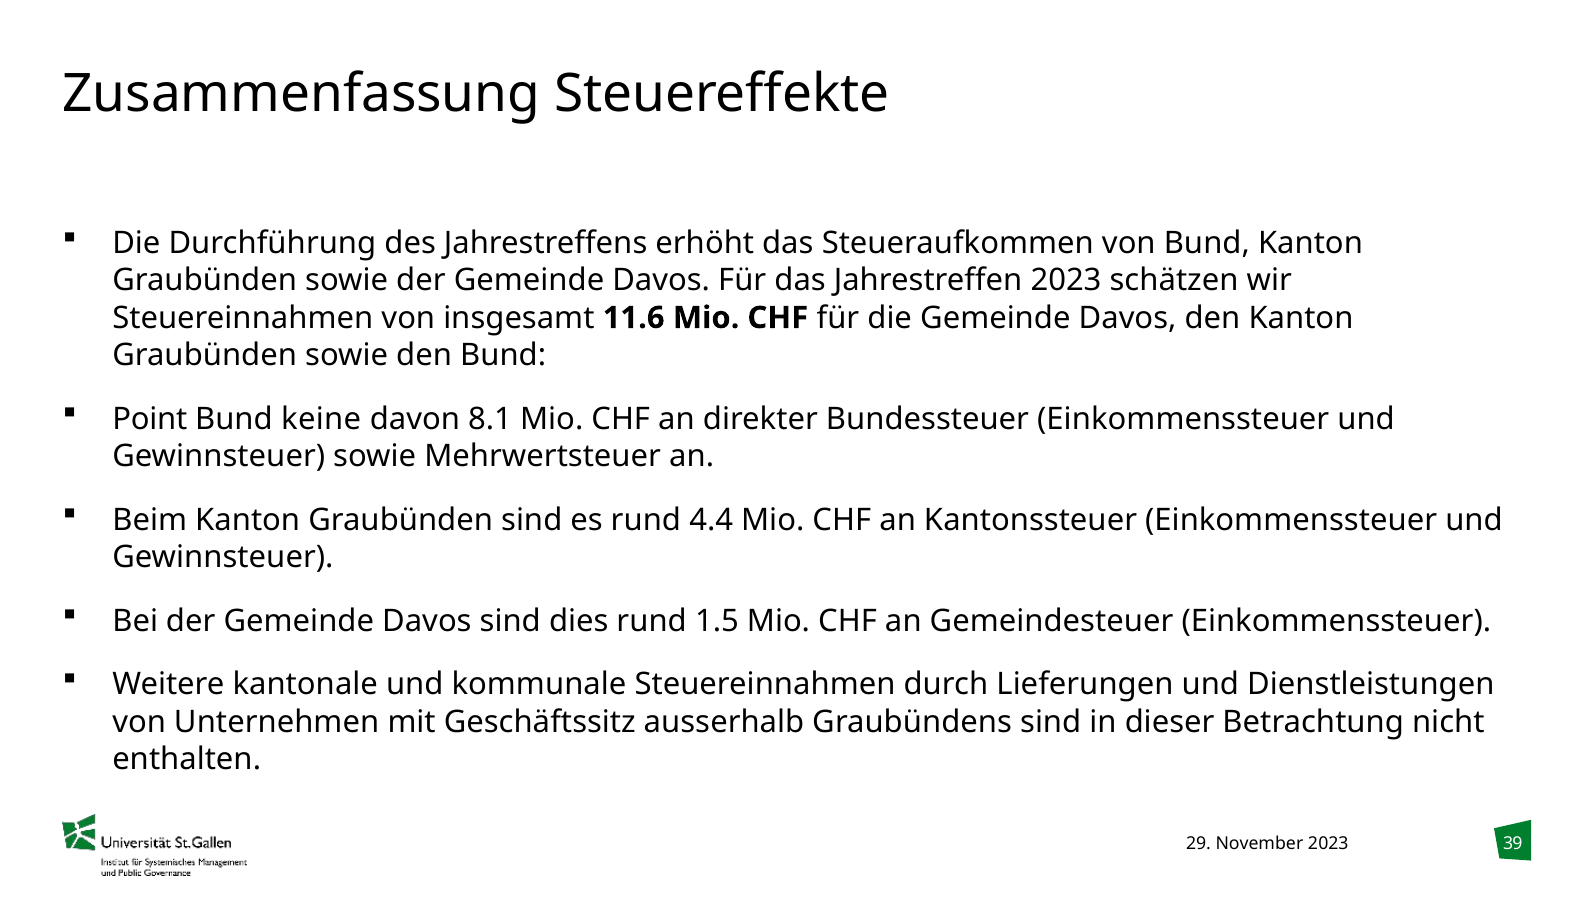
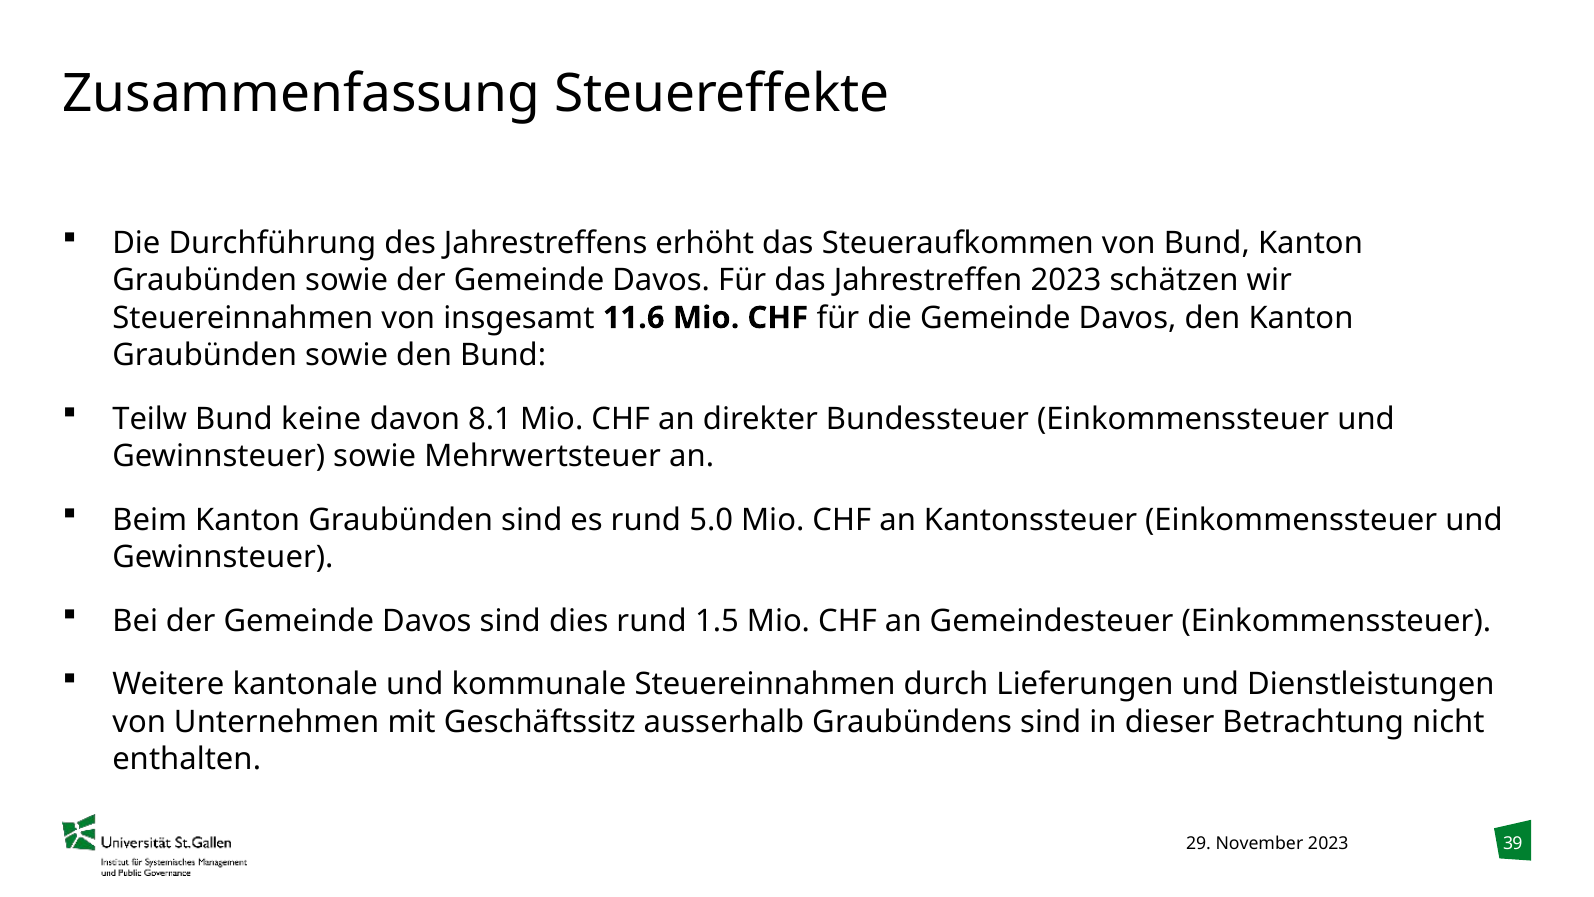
Point: Point -> Teilw
4.4: 4.4 -> 5.0
